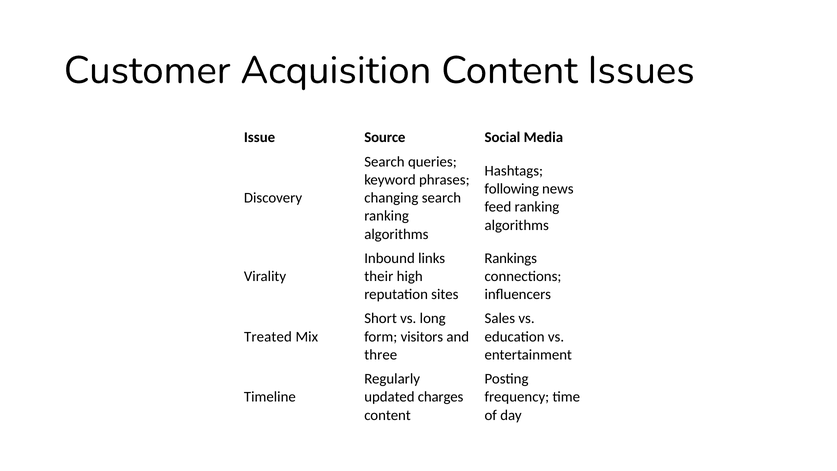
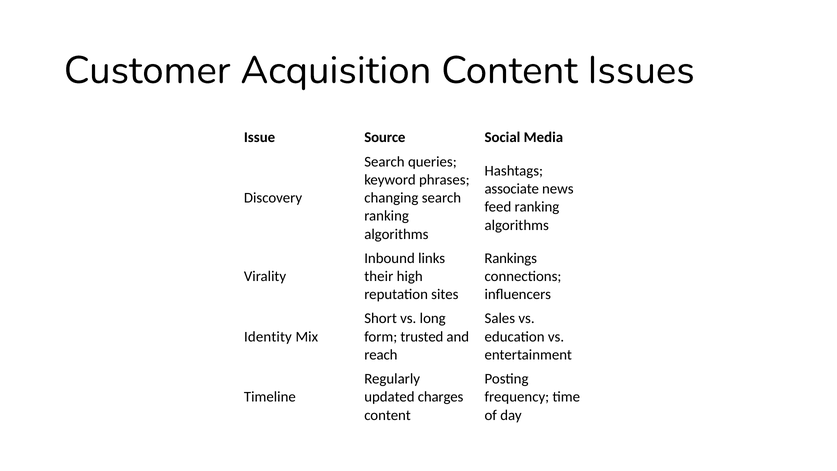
following: following -> associate
Treated: Treated -> Identity
visitors: visitors -> trusted
three: three -> reach
